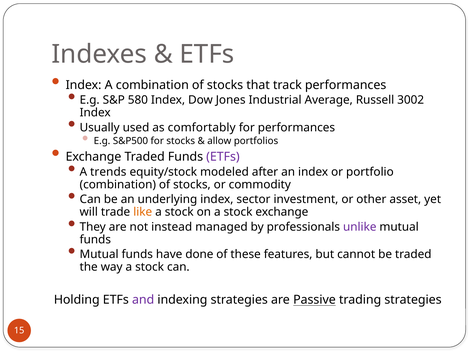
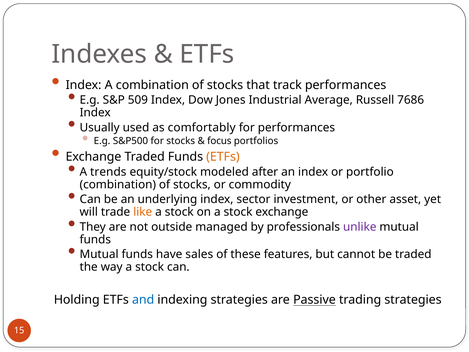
580: 580 -> 509
3002: 3002 -> 7686
allow: allow -> focus
ETFs at (223, 157) colour: purple -> orange
instead: instead -> outside
done: done -> sales
and colour: purple -> blue
